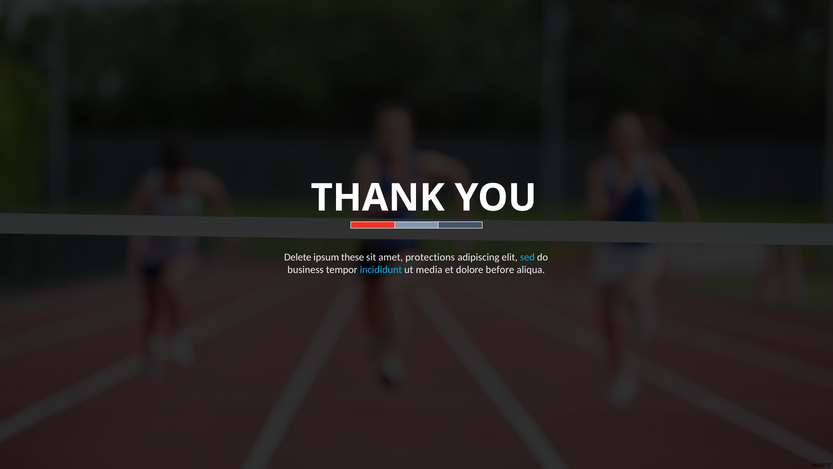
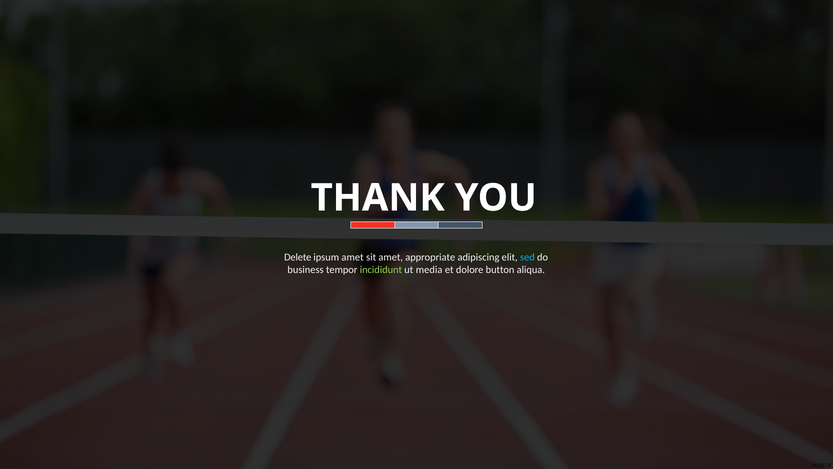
ipsum these: these -> amet
protections: protections -> appropriate
incididunt colour: light blue -> light green
before: before -> button
